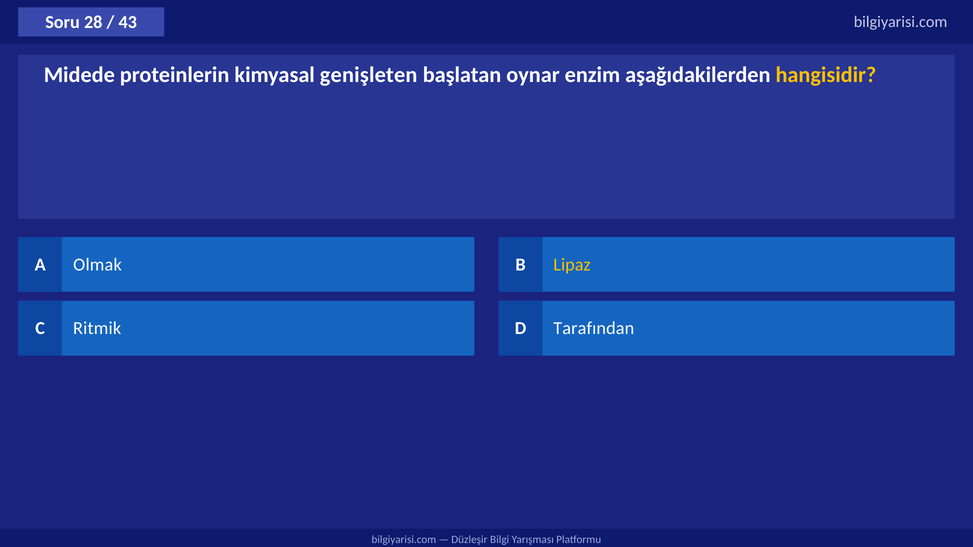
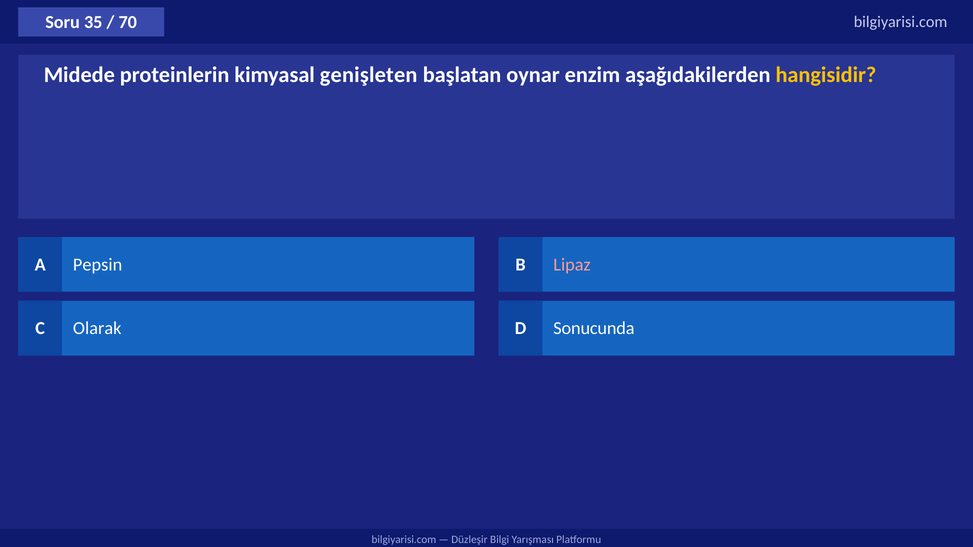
28: 28 -> 35
43: 43 -> 70
Olmak: Olmak -> Pepsin
Lipaz colour: yellow -> pink
Ritmik: Ritmik -> Olarak
Tarafından: Tarafından -> Sonucunda
